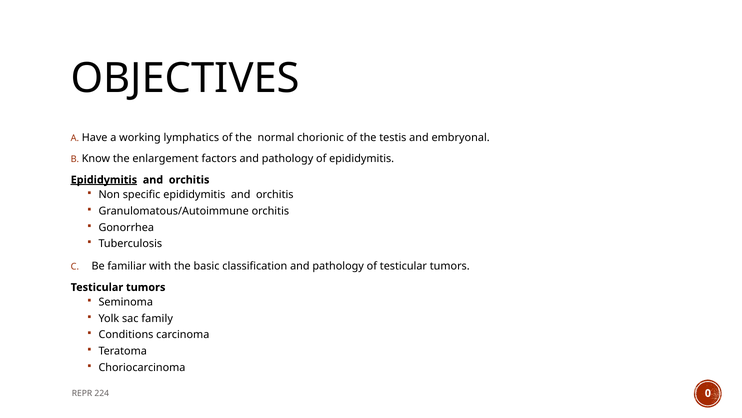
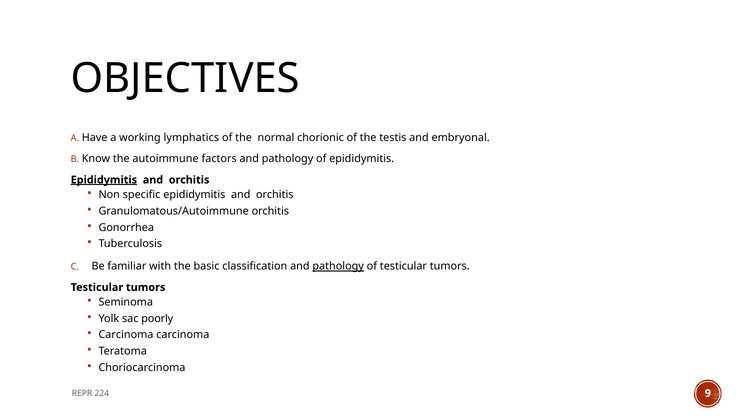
enlargement: enlargement -> autoimmune
pathology at (338, 266) underline: none -> present
family: family -> poorly
Conditions at (126, 334): Conditions -> Carcinoma
0: 0 -> 9
